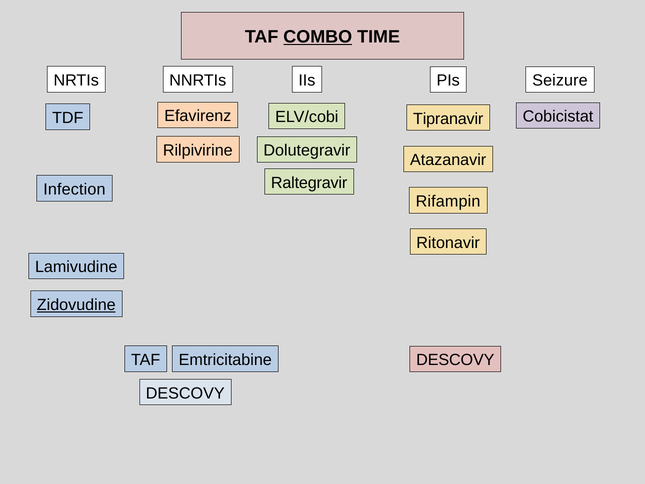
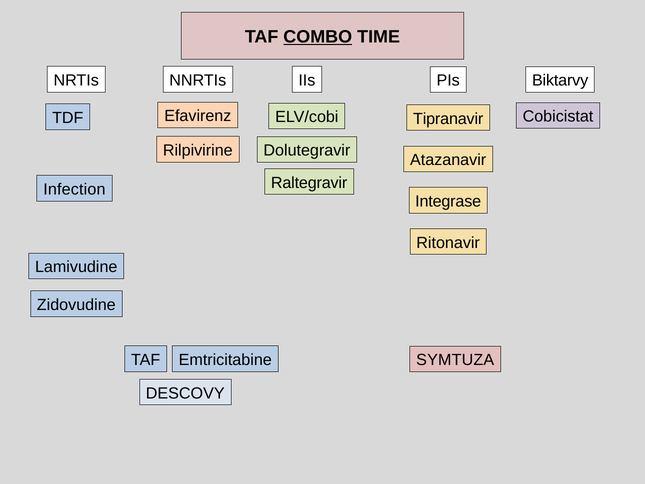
Seizure: Seizure -> Biktarvy
Rifampin: Rifampin -> Integrase
Zidovudine underline: present -> none
Emtricitabine DESCOVY: DESCOVY -> SYMTUZA
